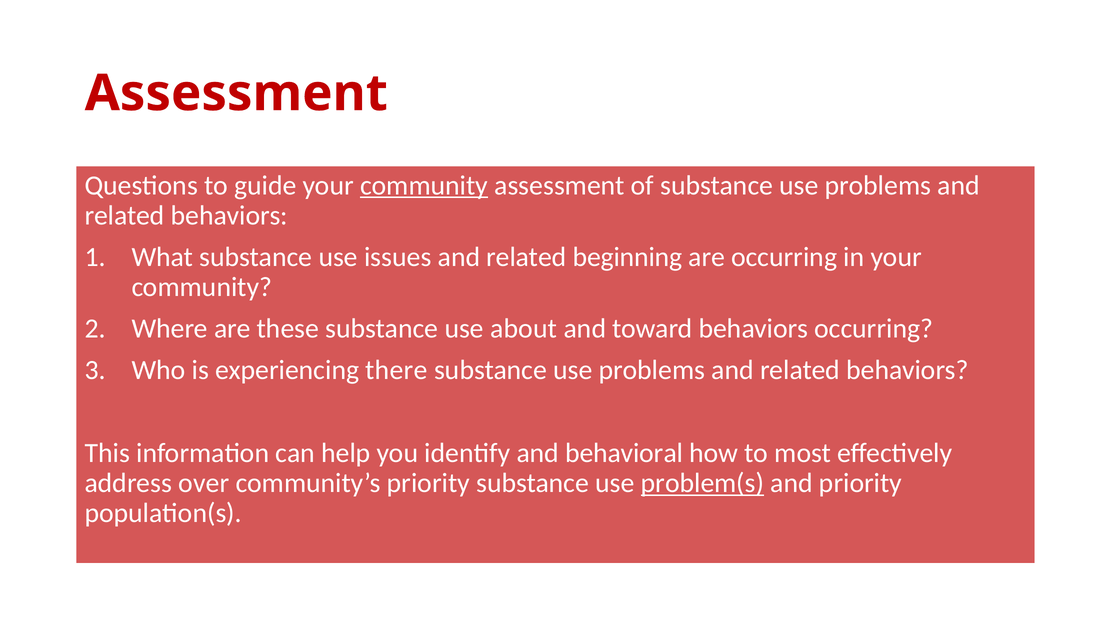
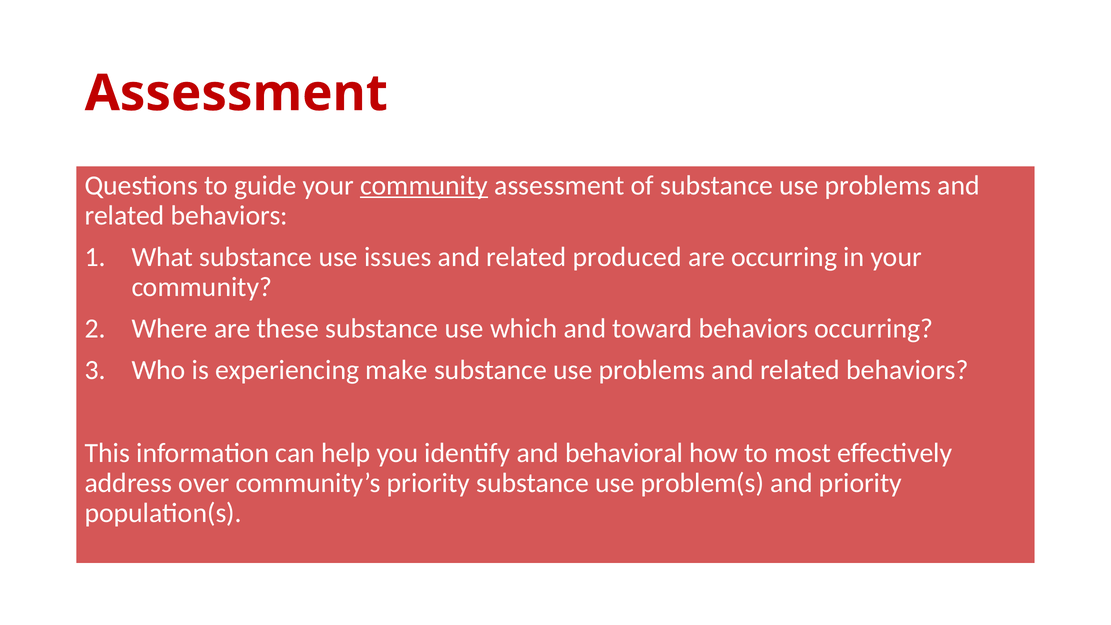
beginning: beginning -> produced
about: about -> which
there: there -> make
problem(s underline: present -> none
